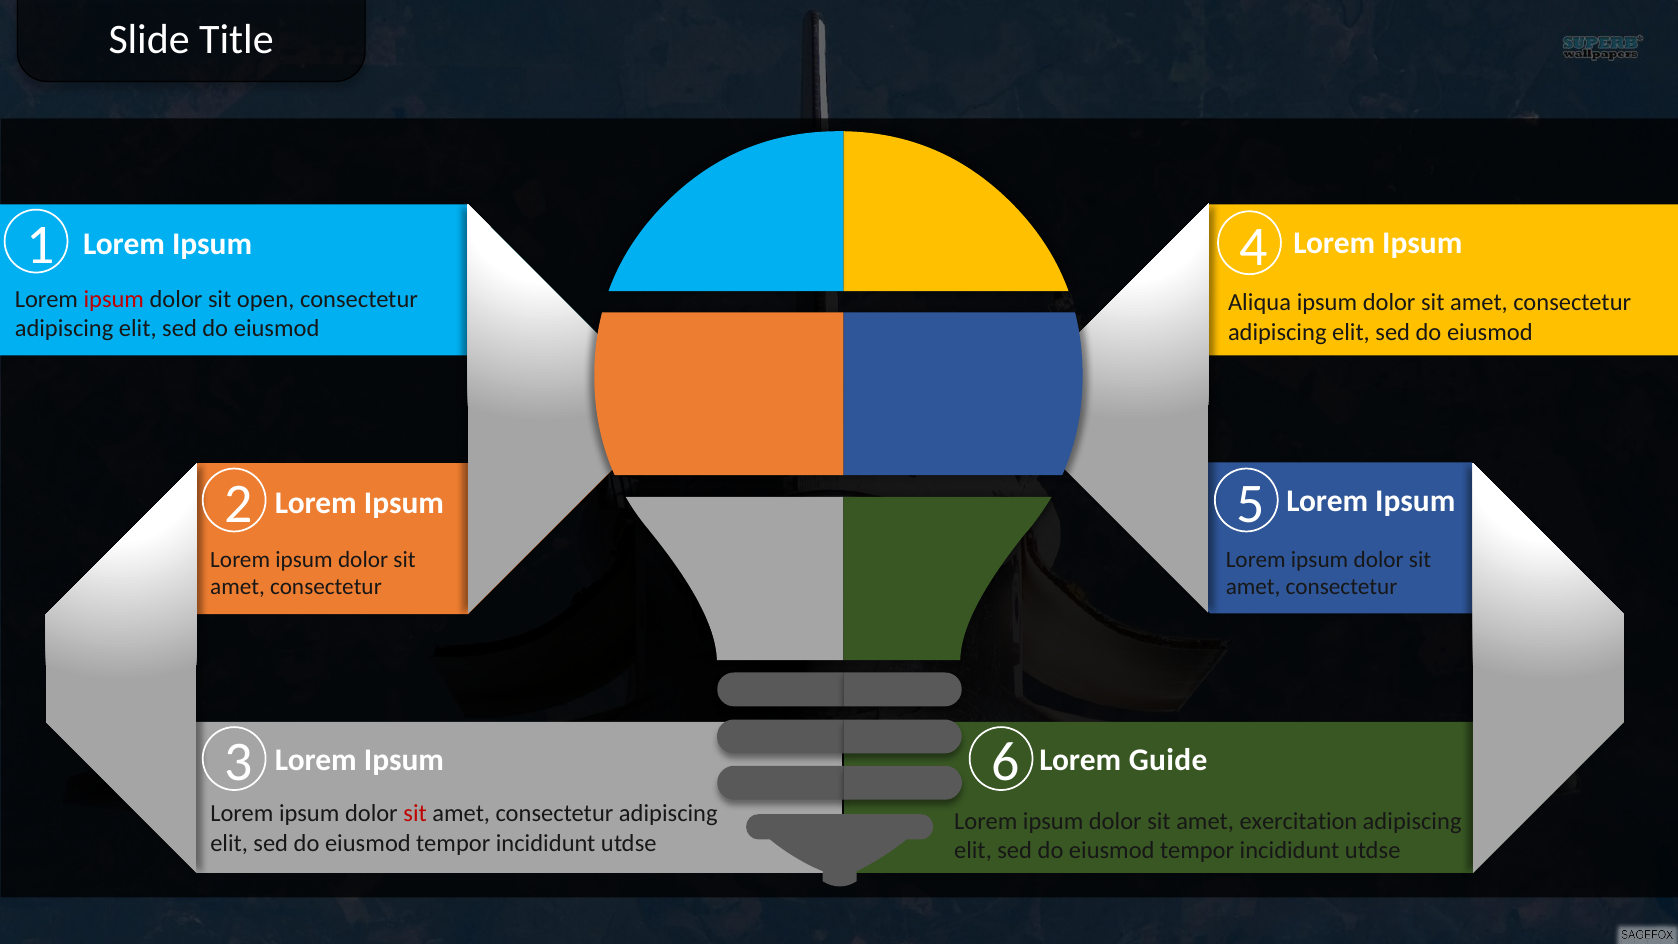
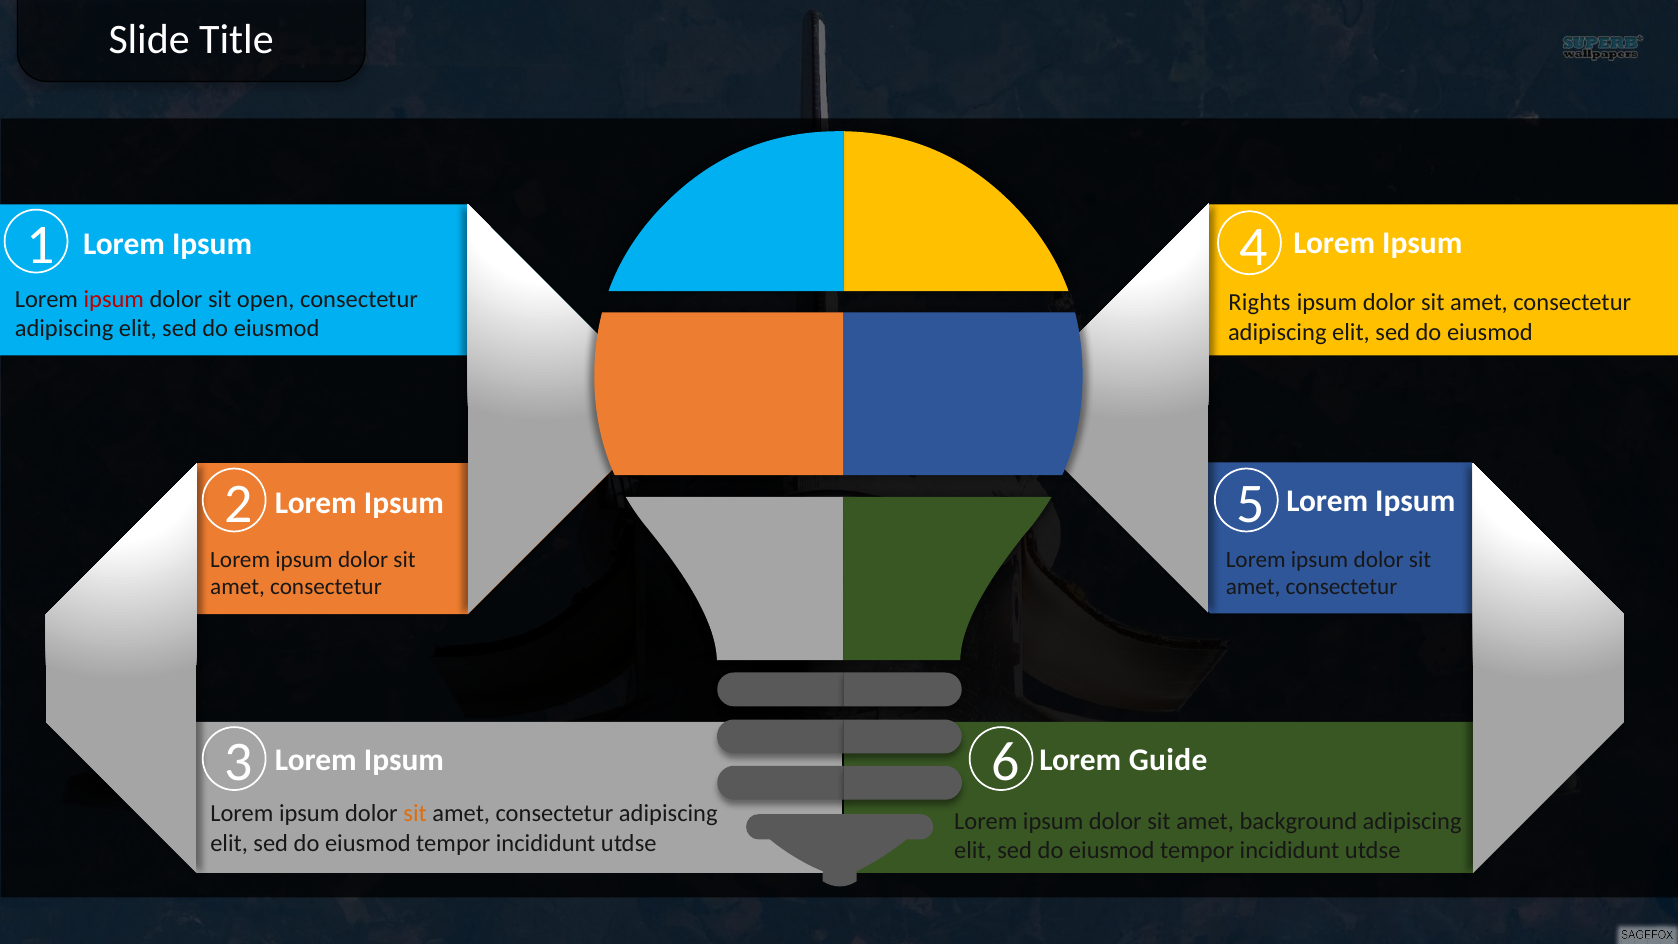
Aliqua: Aliqua -> Rights
sit at (415, 814) colour: red -> orange
exercitation: exercitation -> background
